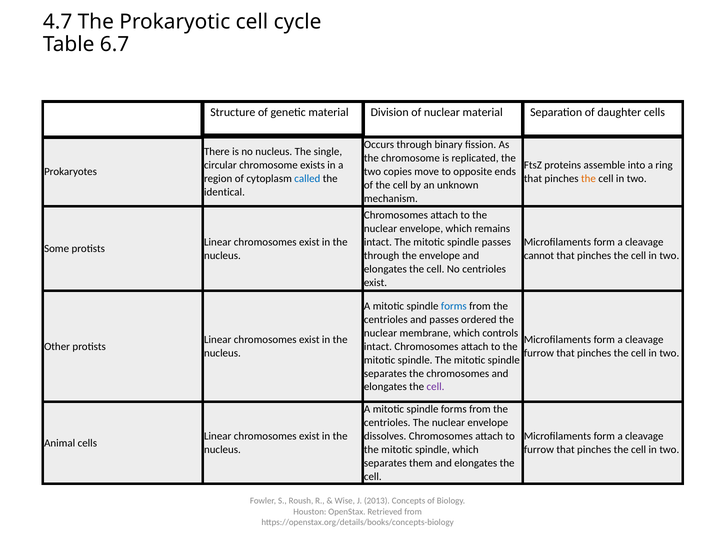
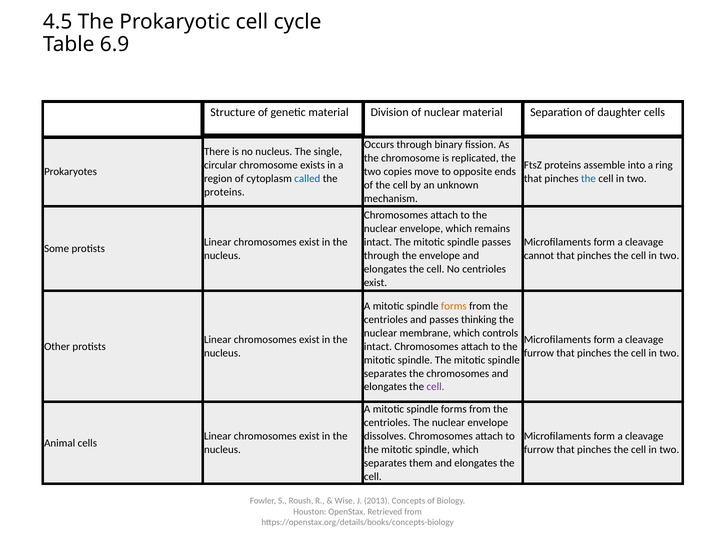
4.7: 4.7 -> 4.5
6.7: 6.7 -> 6.9
the at (589, 179) colour: orange -> blue
identical at (224, 192): identical -> proteins
forms at (454, 306) colour: blue -> orange
ordered: ordered -> thinking
